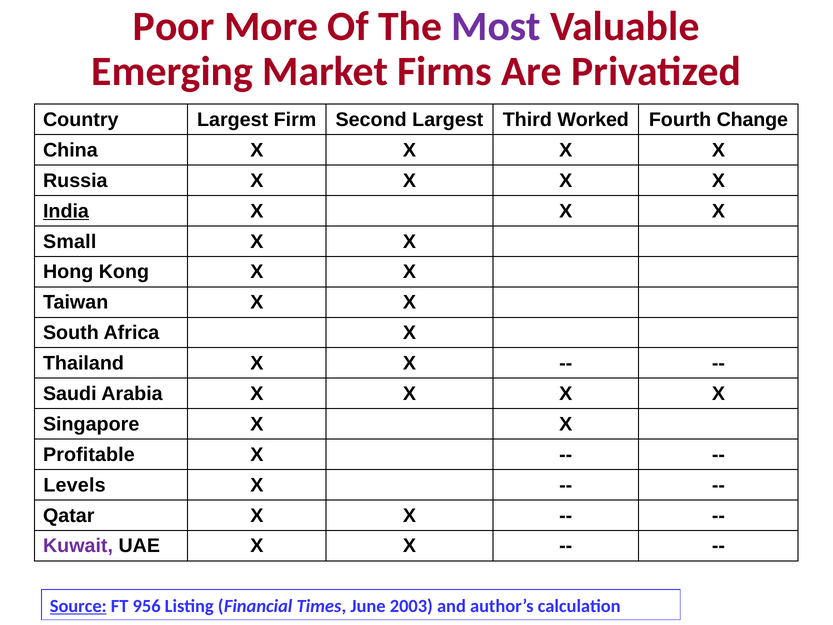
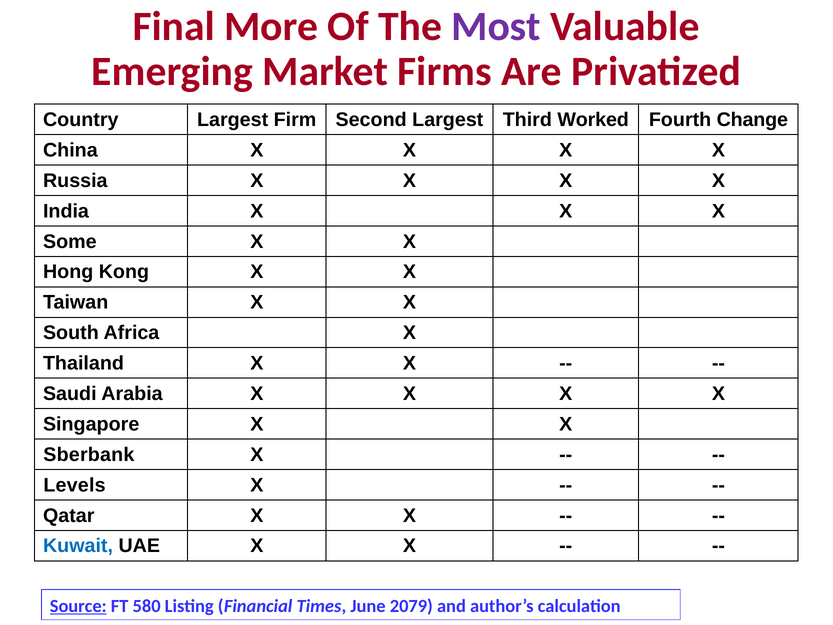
Poor: Poor -> Final
India underline: present -> none
Small: Small -> Some
Profitable: Profitable -> Sberbank
Kuwait colour: purple -> blue
956: 956 -> 580
2003: 2003 -> 2079
